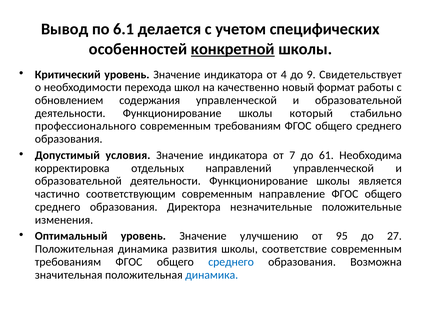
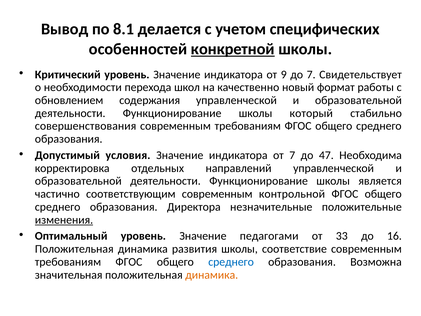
6.1: 6.1 -> 8.1
4: 4 -> 9
до 9: 9 -> 7
профессионального: профессионального -> совершенствования
61: 61 -> 47
направление: направление -> контрольной
изменения underline: none -> present
улучшению: улучшению -> педагогами
95: 95 -> 33
27: 27 -> 16
динамика at (212, 275) colour: blue -> orange
